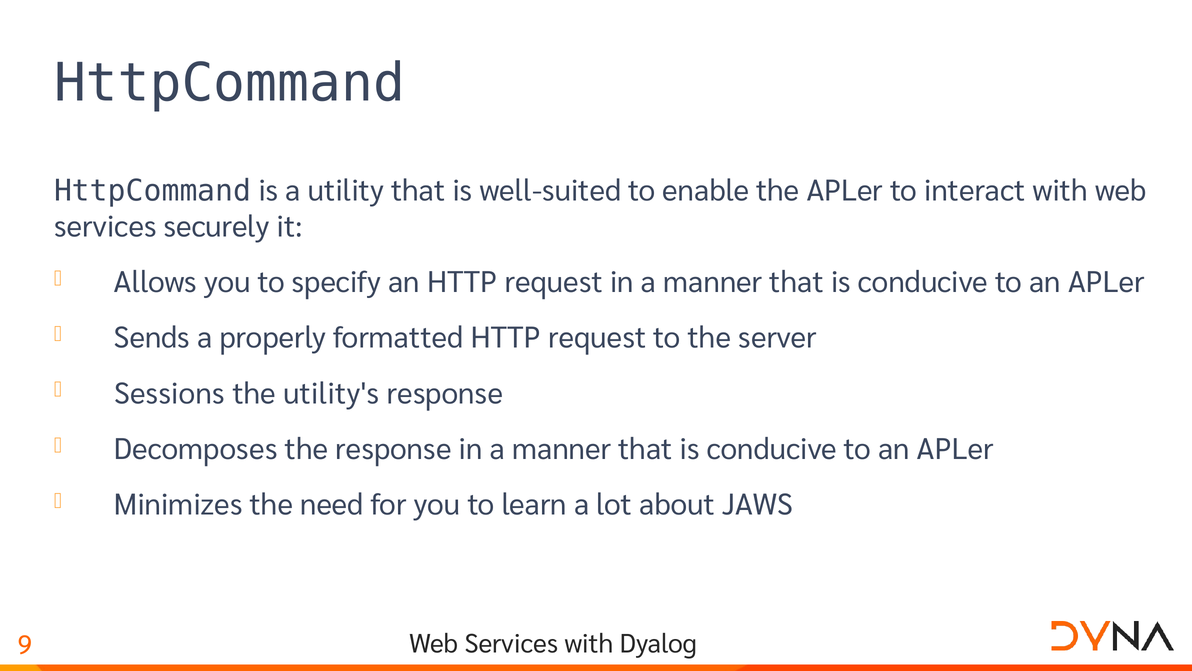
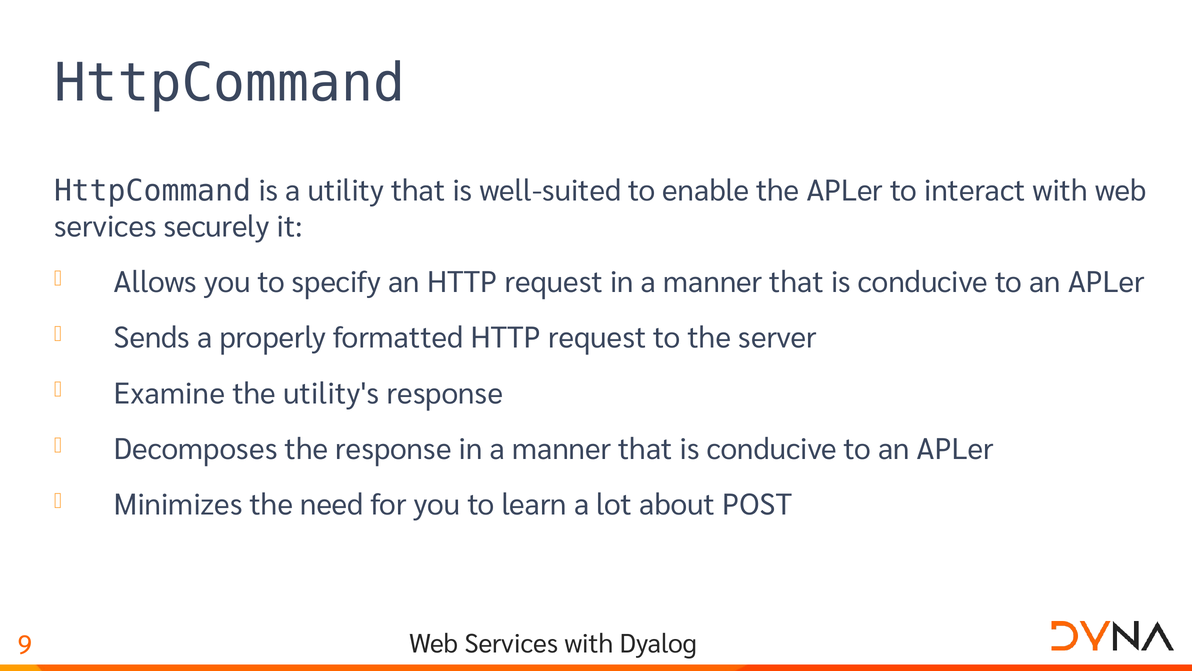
Sessions: Sessions -> Examine
JAWS: JAWS -> POST
